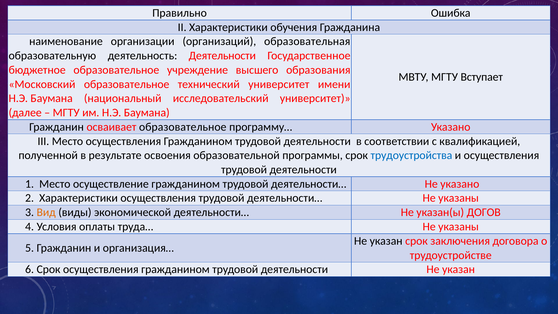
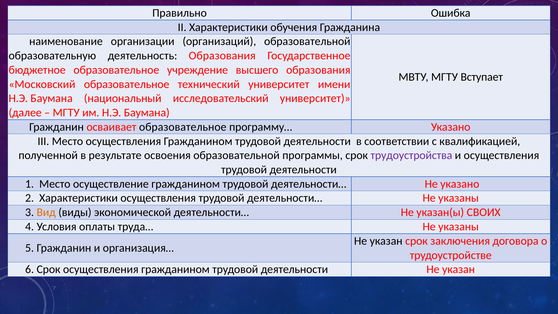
организаций образовательная: образовательная -> образовательной
деятельность Деятельности: Деятельности -> Образования
трудоустройства colour: blue -> purple
ДОГОВ: ДОГОВ -> СВОИХ
